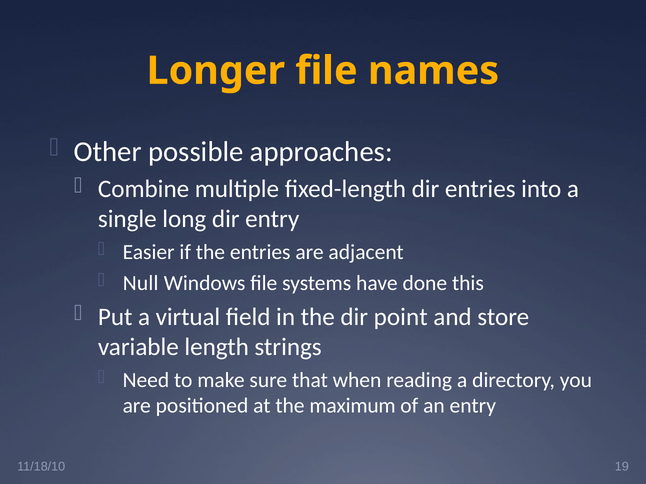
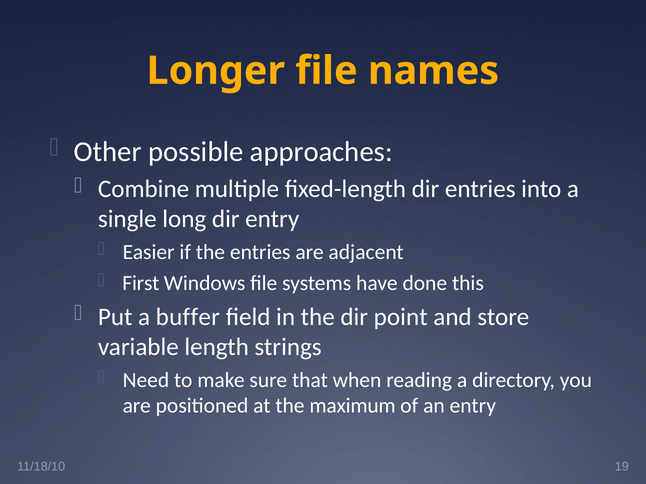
Null: Null -> First
virtual: virtual -> buffer
